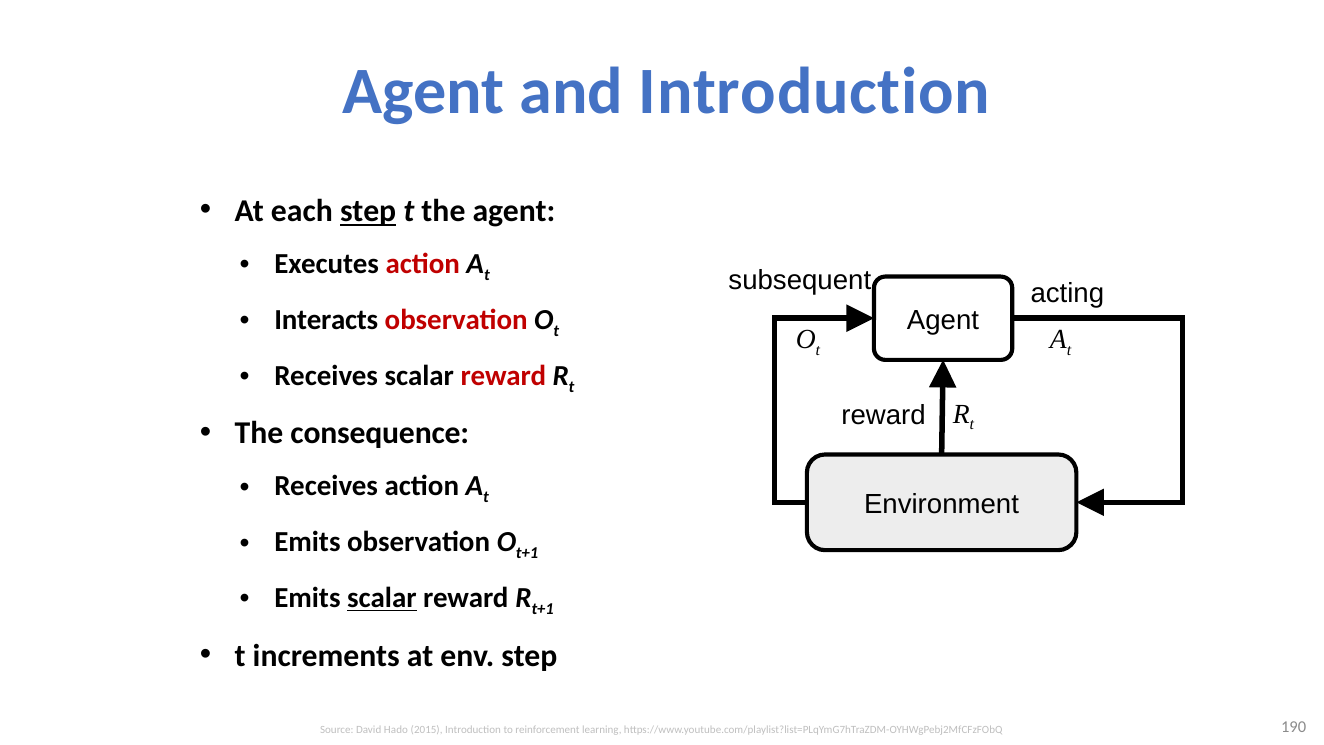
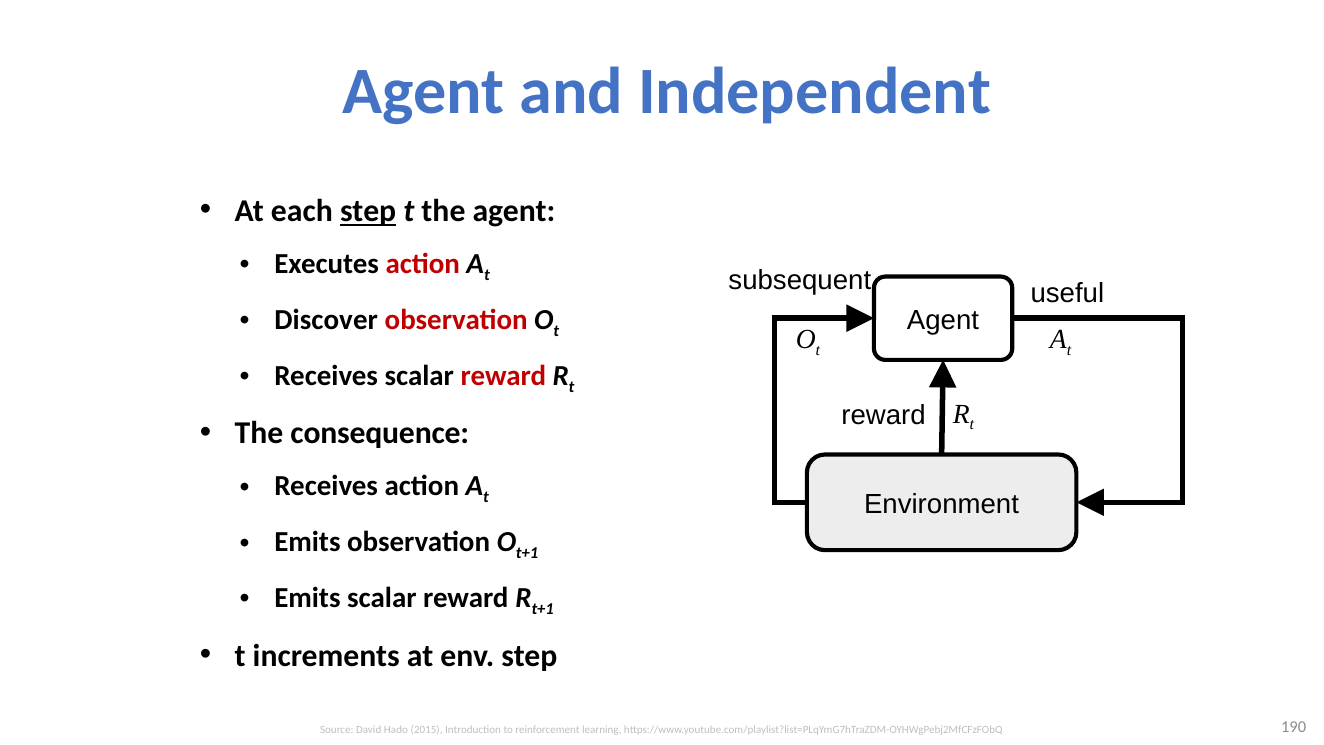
and Introduction: Introduction -> Independent
acting: acting -> useful
Interacts: Interacts -> Discover
scalar at (382, 598) underline: present -> none
